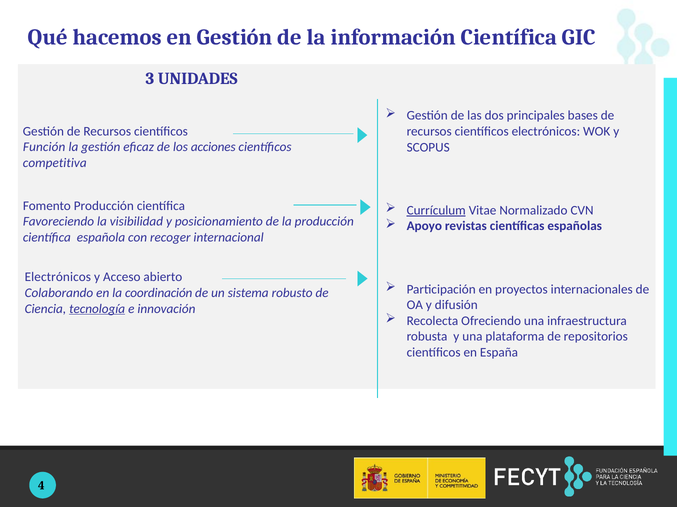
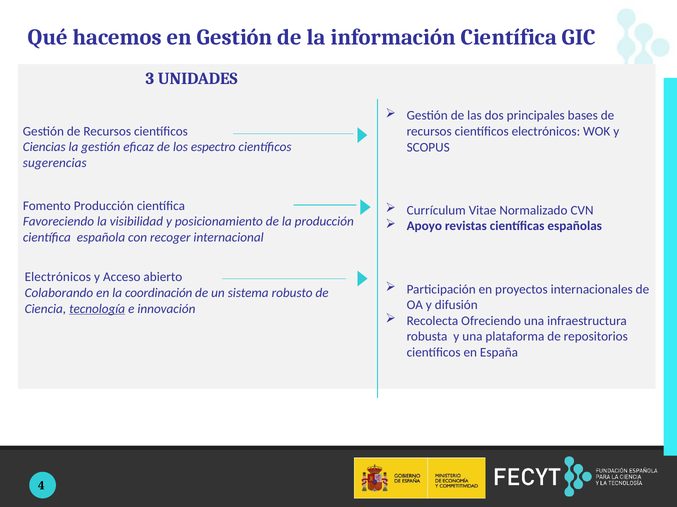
Función: Función -> Ciencias
acciones: acciones -> espectro
competitiva: competitiva -> sugerencias
Currículum underline: present -> none
